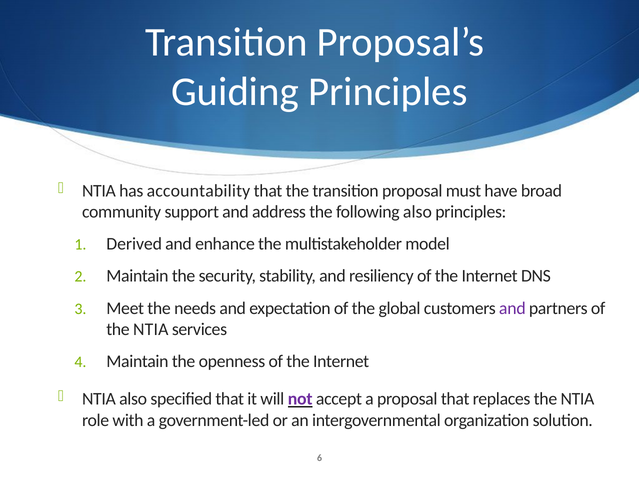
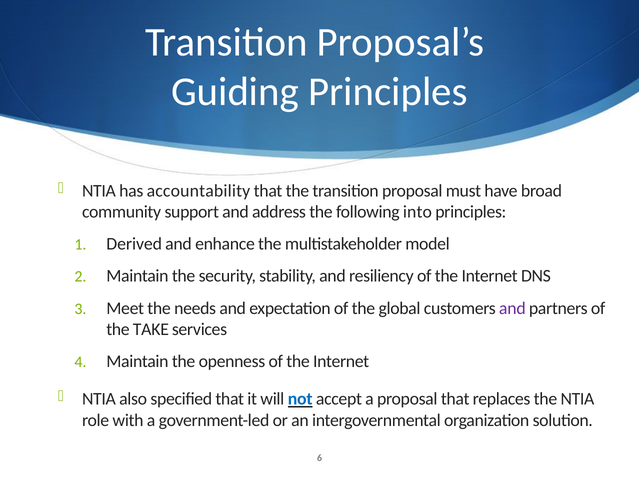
following also: also -> into
NTIA at (151, 329): NTIA -> TAKE
not colour: purple -> blue
